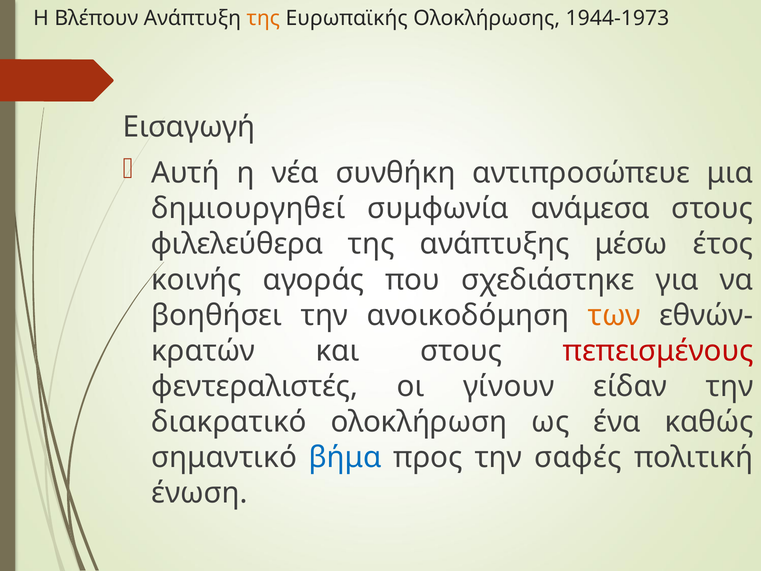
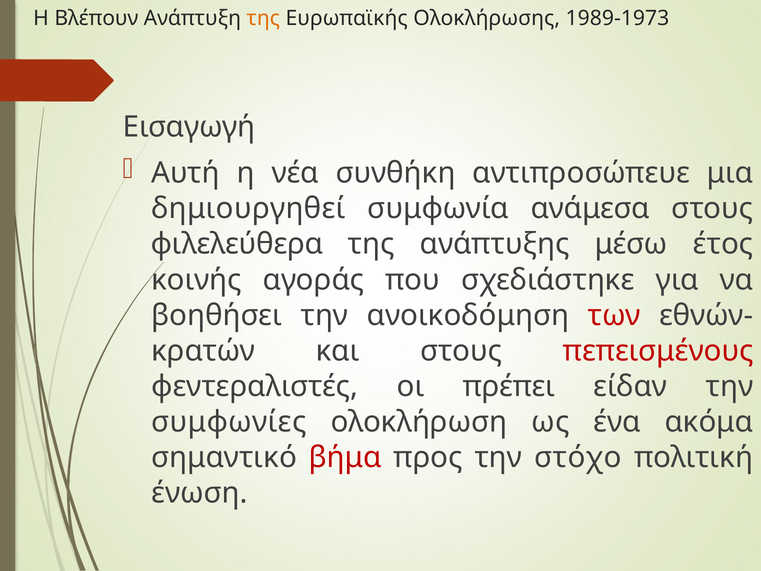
1944-1973: 1944-1973 -> 1989-1973
των colour: orange -> red
γίνουν: γίνουν -> πρέπει
διακρατικό: διακρατικό -> συμφωνίες
καθώς: καθώς -> ακόμα
βήμα colour: blue -> red
σαφές: σαφές -> στόχο
